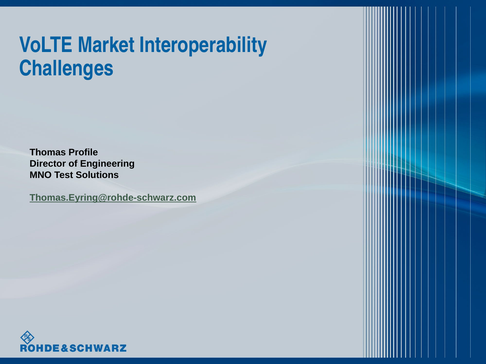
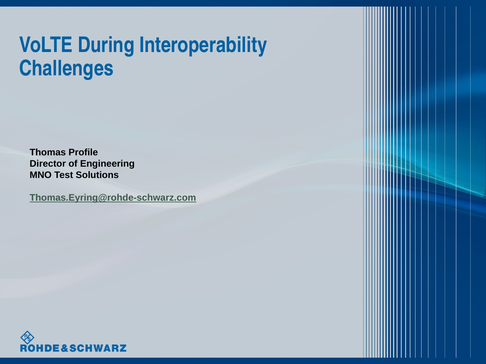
Market: Market -> During
